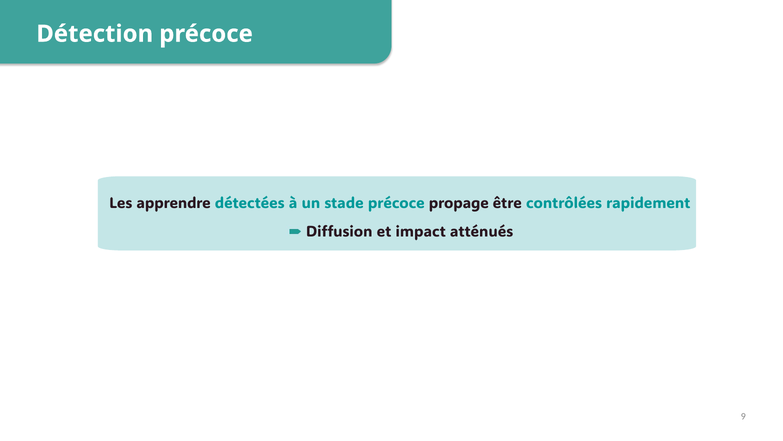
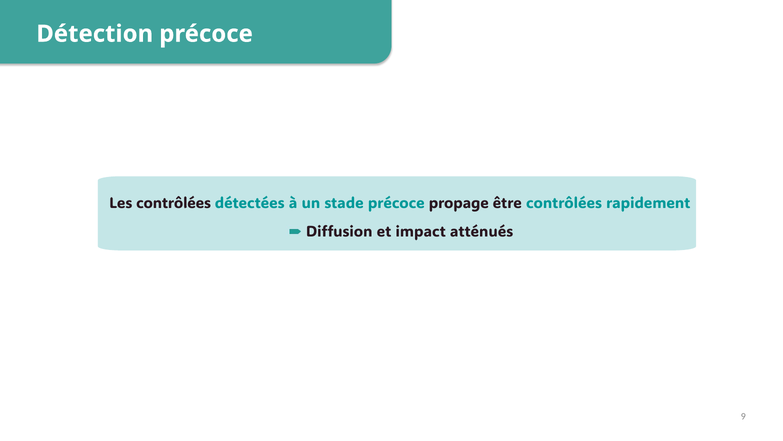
Les apprendre: apprendre -> contrôlées
